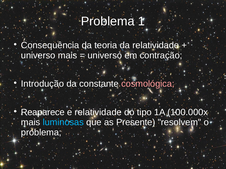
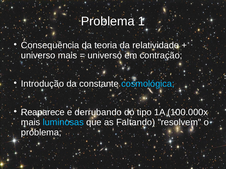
cosmológica colour: pink -> light blue
e relatividade: relatividade -> derrubando
Presente: Presente -> Faltando
